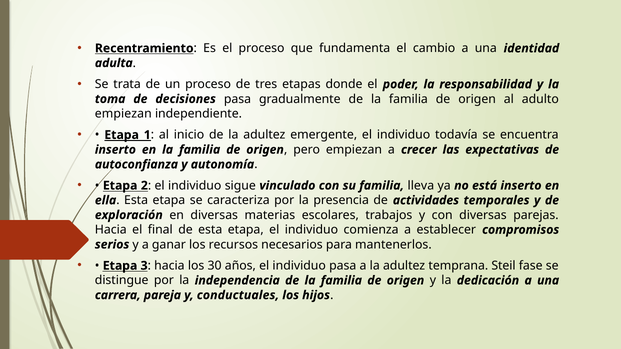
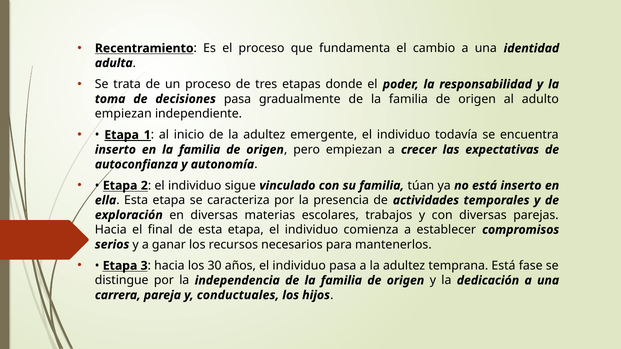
lleva: lleva -> túan
temprana Steil: Steil -> Está
